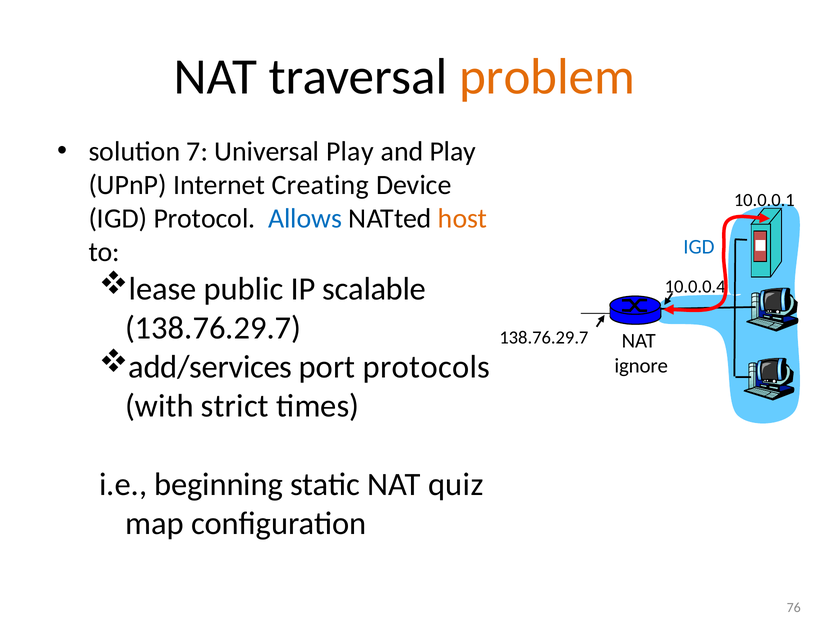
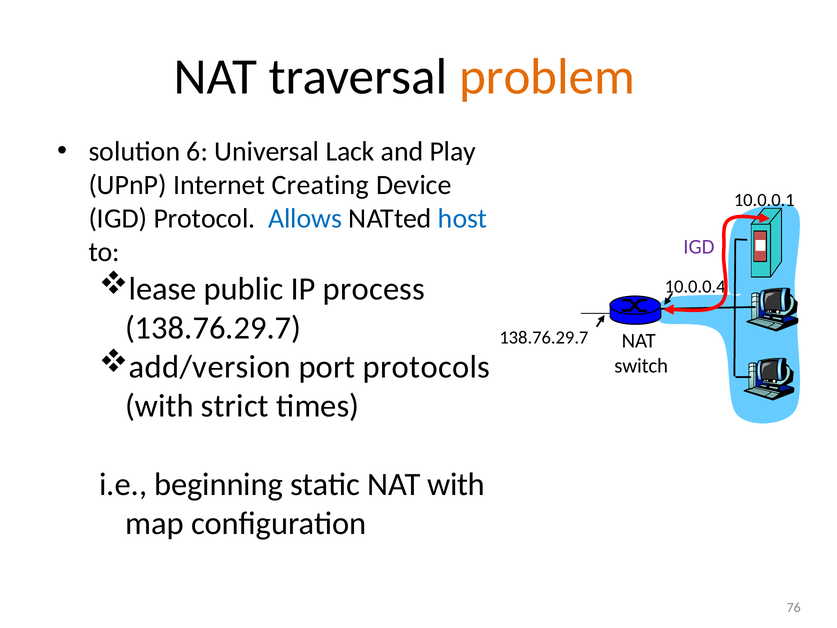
7: 7 -> 6
Universal Play: Play -> Lack
host colour: orange -> blue
IGD at (699, 247) colour: blue -> purple
scalable: scalable -> process
add/services: add/services -> add/version
ignore: ignore -> switch
NAT quiz: quiz -> with
